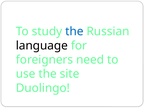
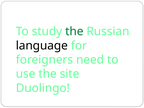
the at (74, 31) colour: blue -> green
